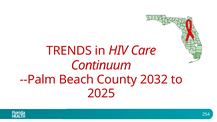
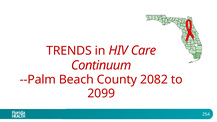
2032: 2032 -> 2082
2025: 2025 -> 2099
